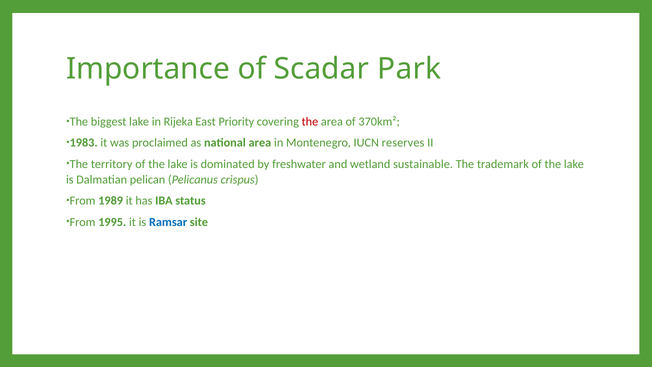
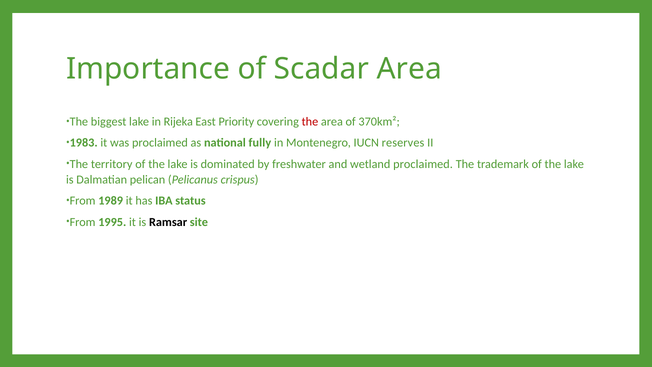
Scadar Park: Park -> Area
national area: area -> fully
wetland sustainable: sustainable -> proclaimed
Ramsar colour: blue -> black
